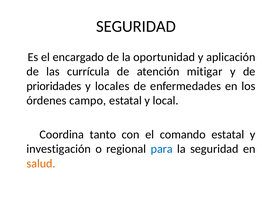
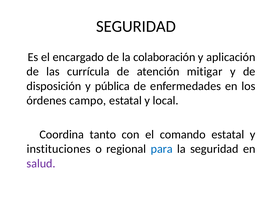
oportunidad: oportunidad -> colaboración
prioridades: prioridades -> disposición
locales: locales -> pública
investigación: investigación -> instituciones
salud colour: orange -> purple
